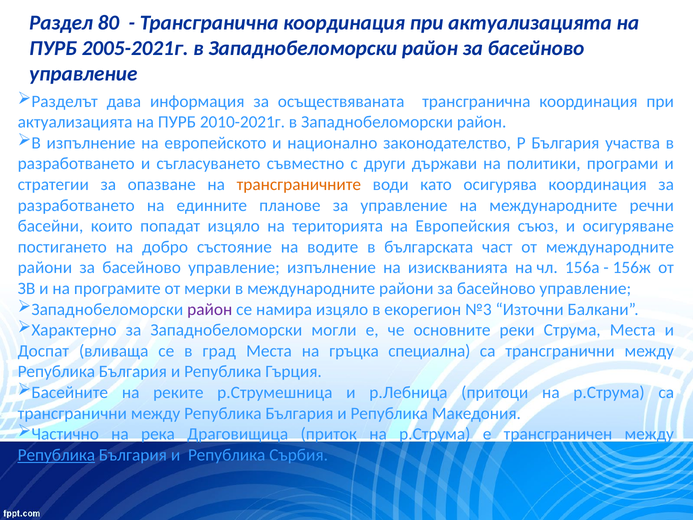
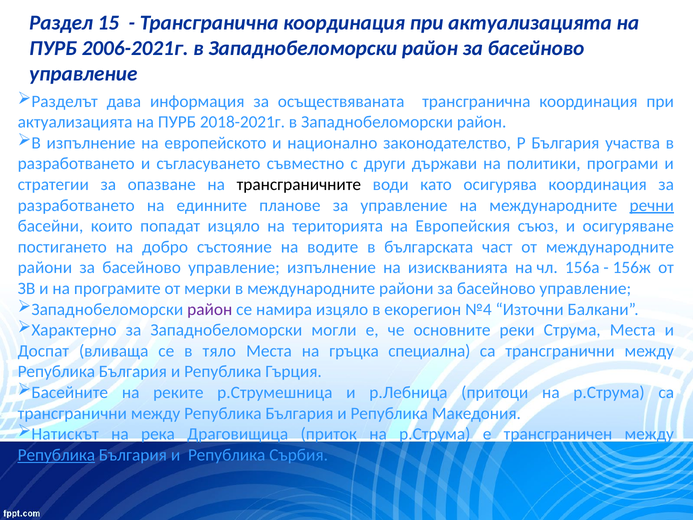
80: 80 -> 15
2005-2021г: 2005-2021г -> 2006-2021г
2010-2021г: 2010-2021г -> 2018-2021г
трансграничните colour: orange -> black
речни underline: none -> present
№3: №3 -> №4
град: град -> тяло
Частично: Частично -> Натискът
